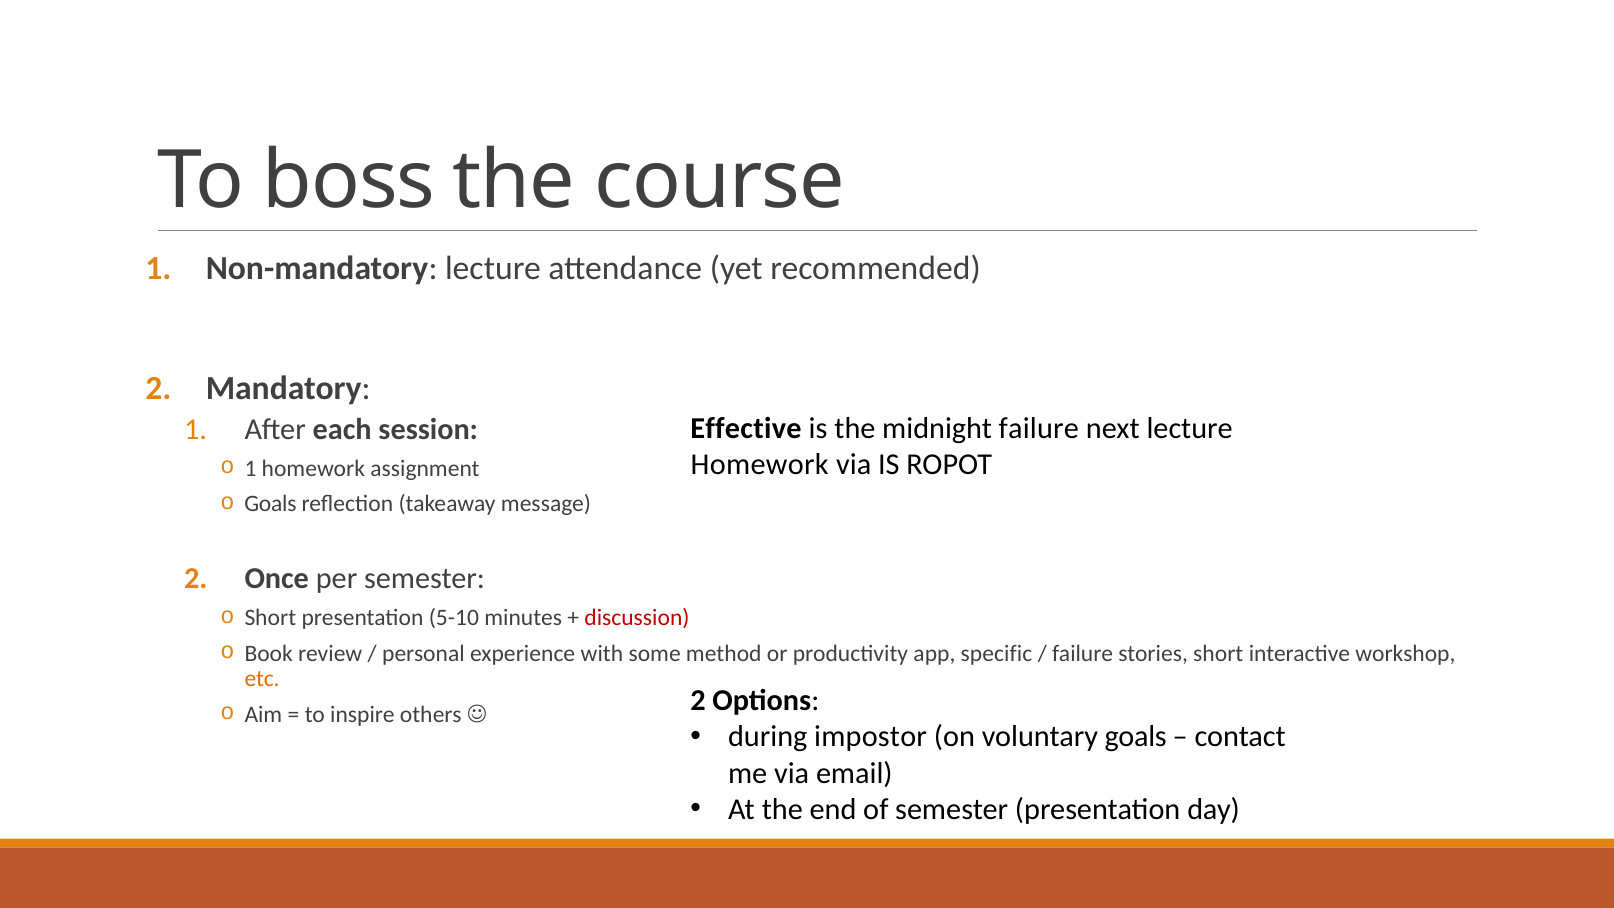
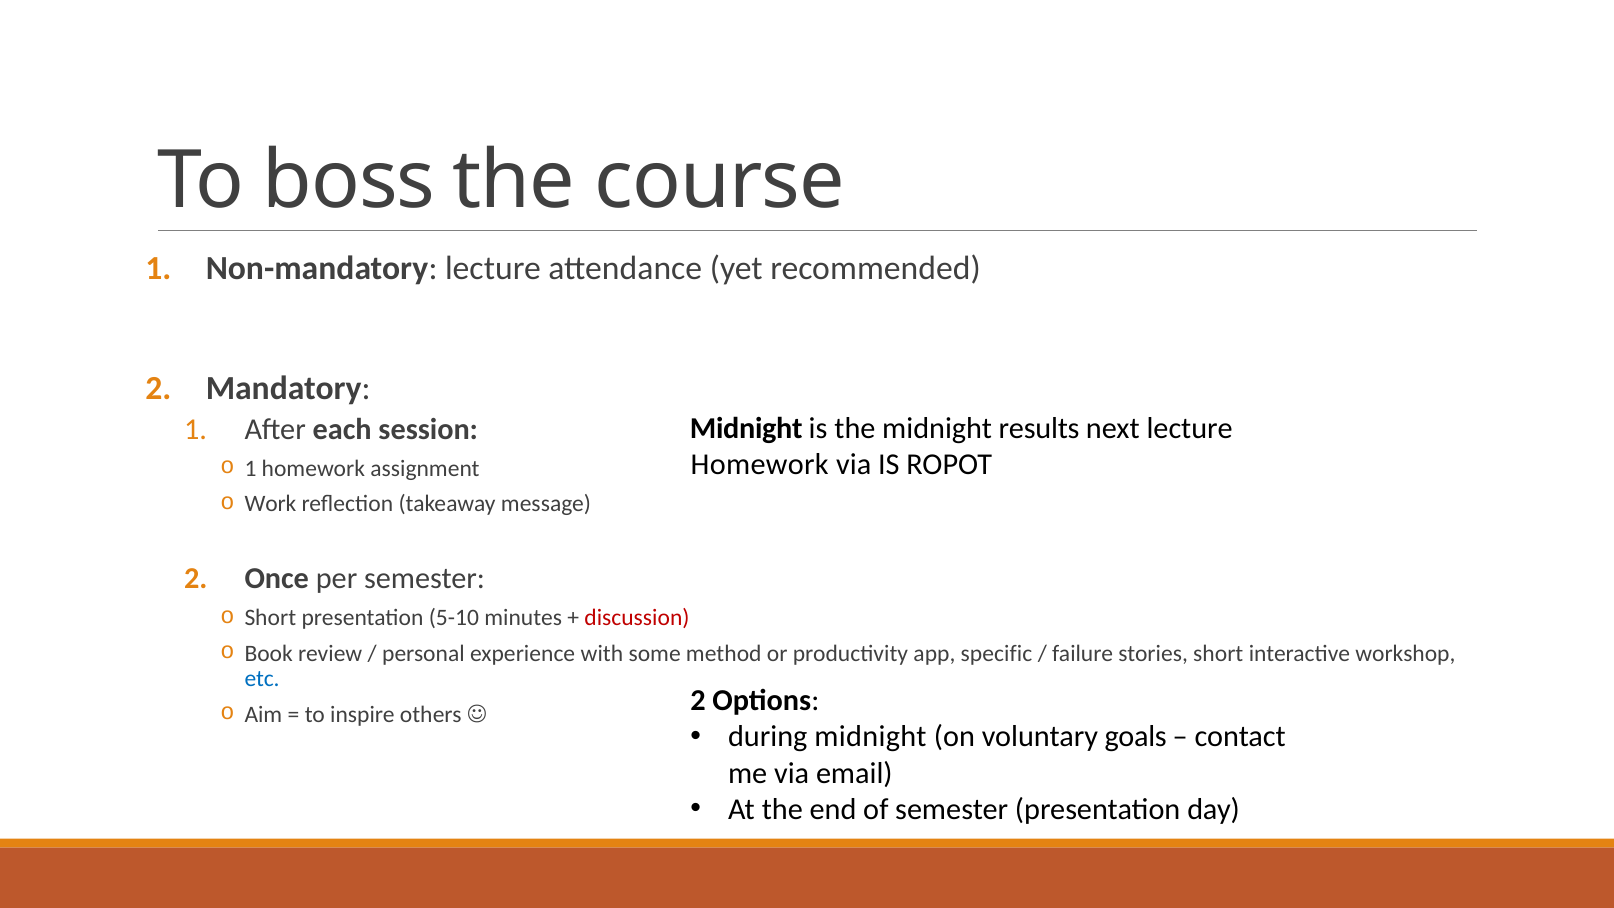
Effective at (746, 428): Effective -> Midnight
midnight failure: failure -> results
Goals at (270, 504): Goals -> Work
etc colour: orange -> blue
during impostor: impostor -> midnight
